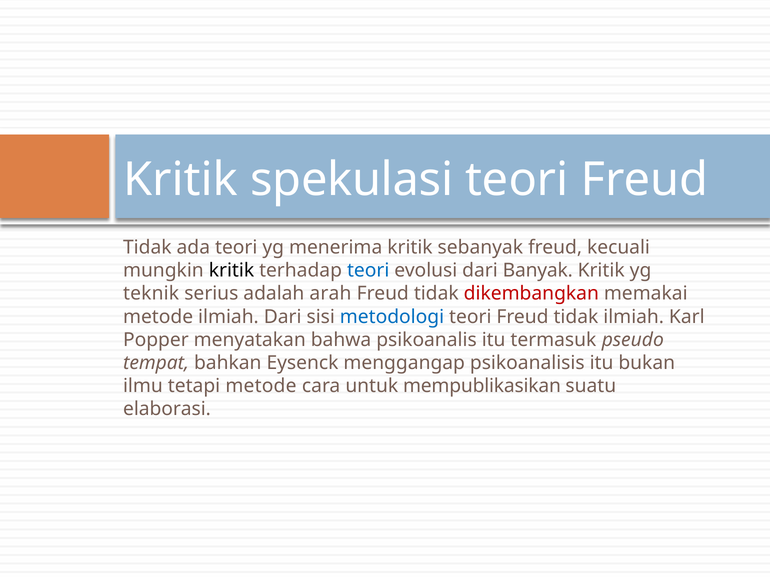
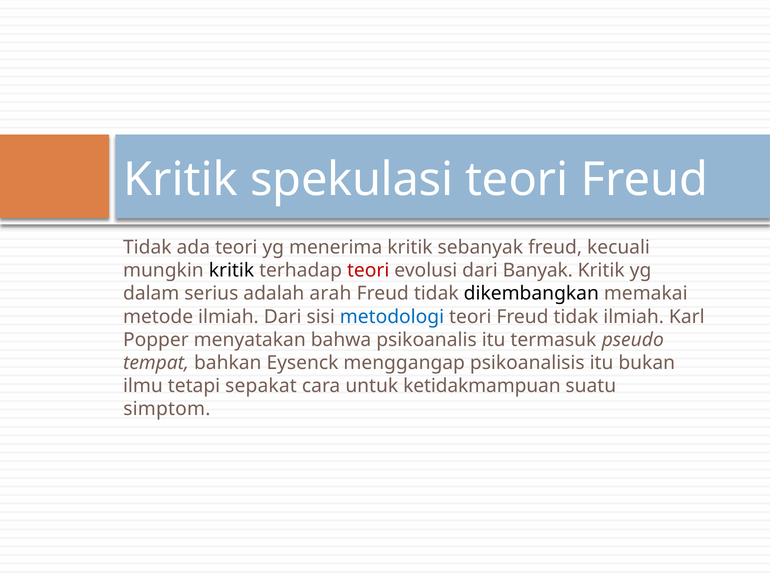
teori at (368, 271) colour: blue -> red
teknik: teknik -> dalam
dikembangkan colour: red -> black
tetapi metode: metode -> sepakat
mempublikasikan: mempublikasikan -> ketidakmampuan
elaborasi: elaborasi -> simptom
